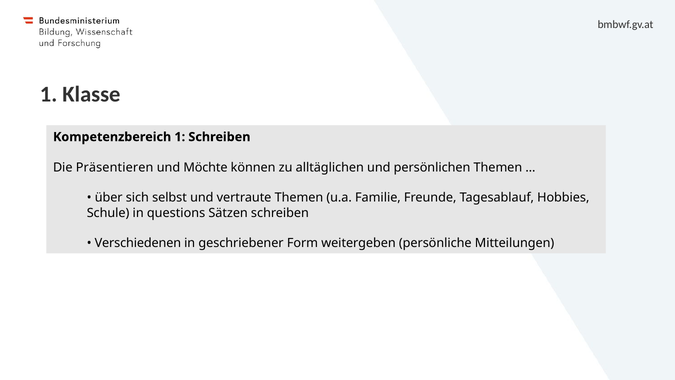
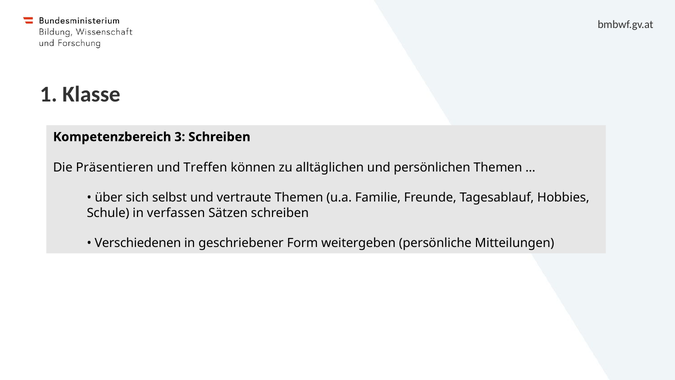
Kompetenzbereich 1: 1 -> 3
Möchte: Möchte -> Treffen
questions: questions -> verfassen
